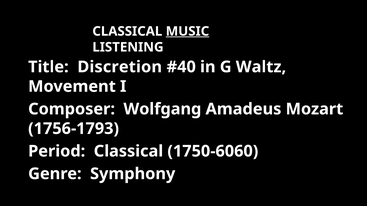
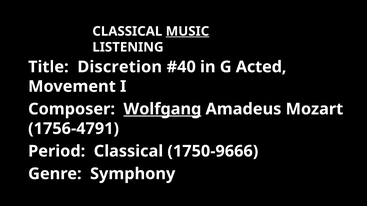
Waltz: Waltz -> Acted
Wolfgang underline: none -> present
1756-1793: 1756-1793 -> 1756-4791
1750-6060: 1750-6060 -> 1750-9666
